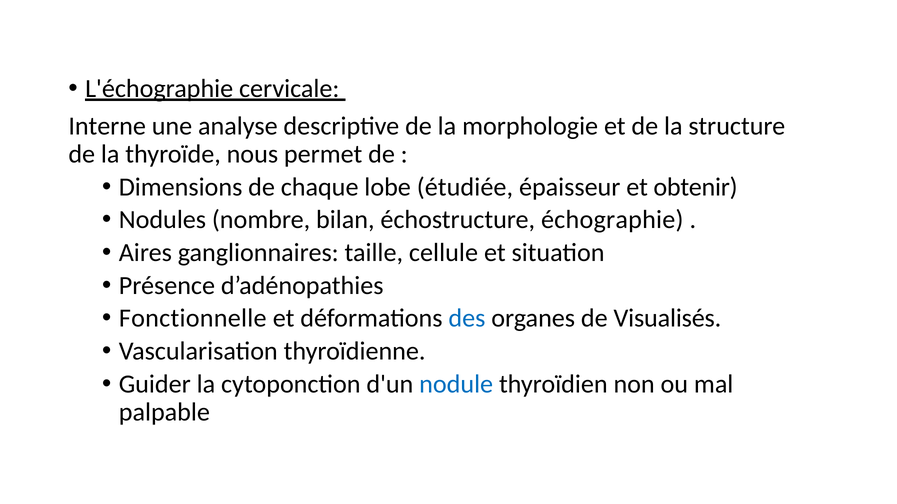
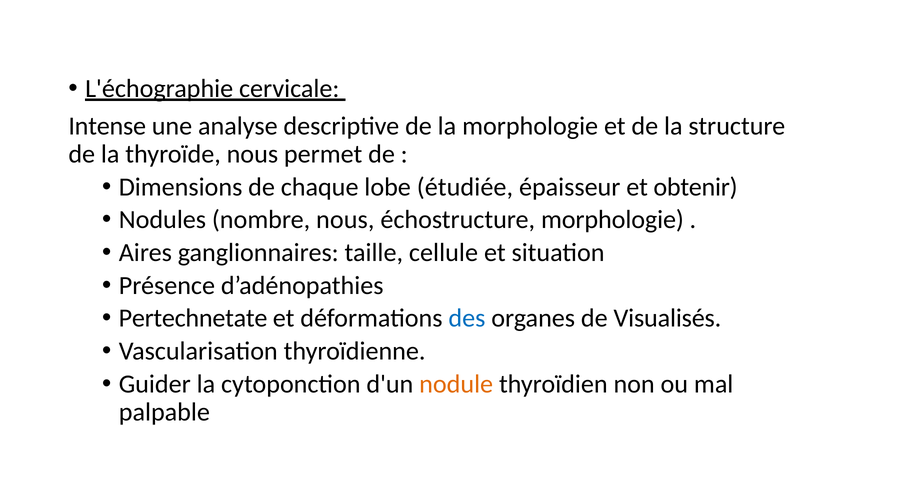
Interne: Interne -> Intense
nombre bilan: bilan -> nous
échostructure échographie: échographie -> morphologie
Fonctionnelle: Fonctionnelle -> Pertechnetate
nodule colour: blue -> orange
